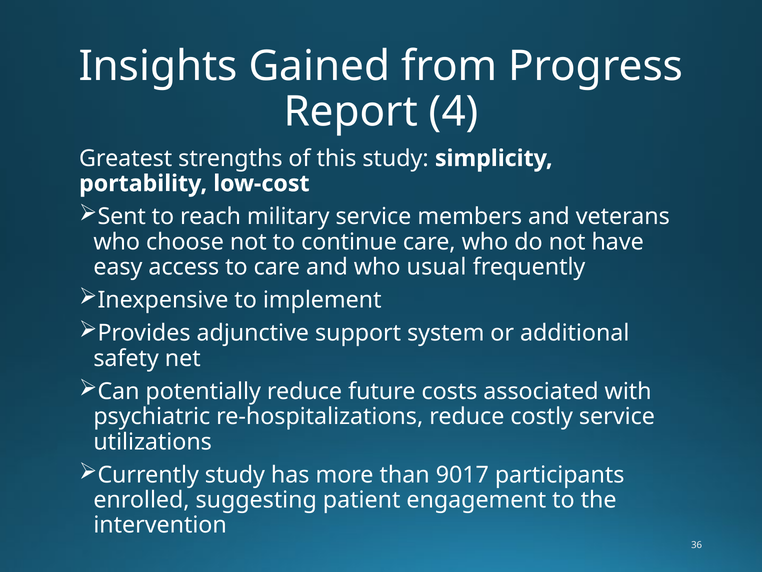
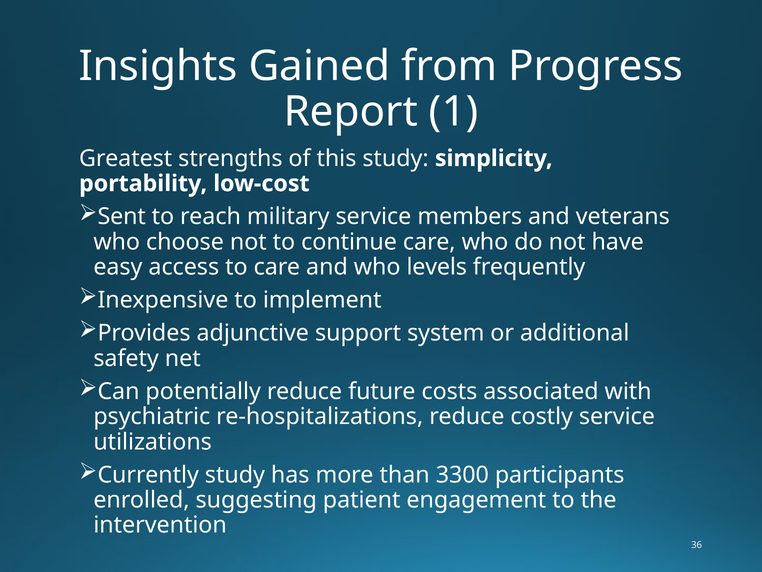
4: 4 -> 1
usual: usual -> levels
9017: 9017 -> 3300
